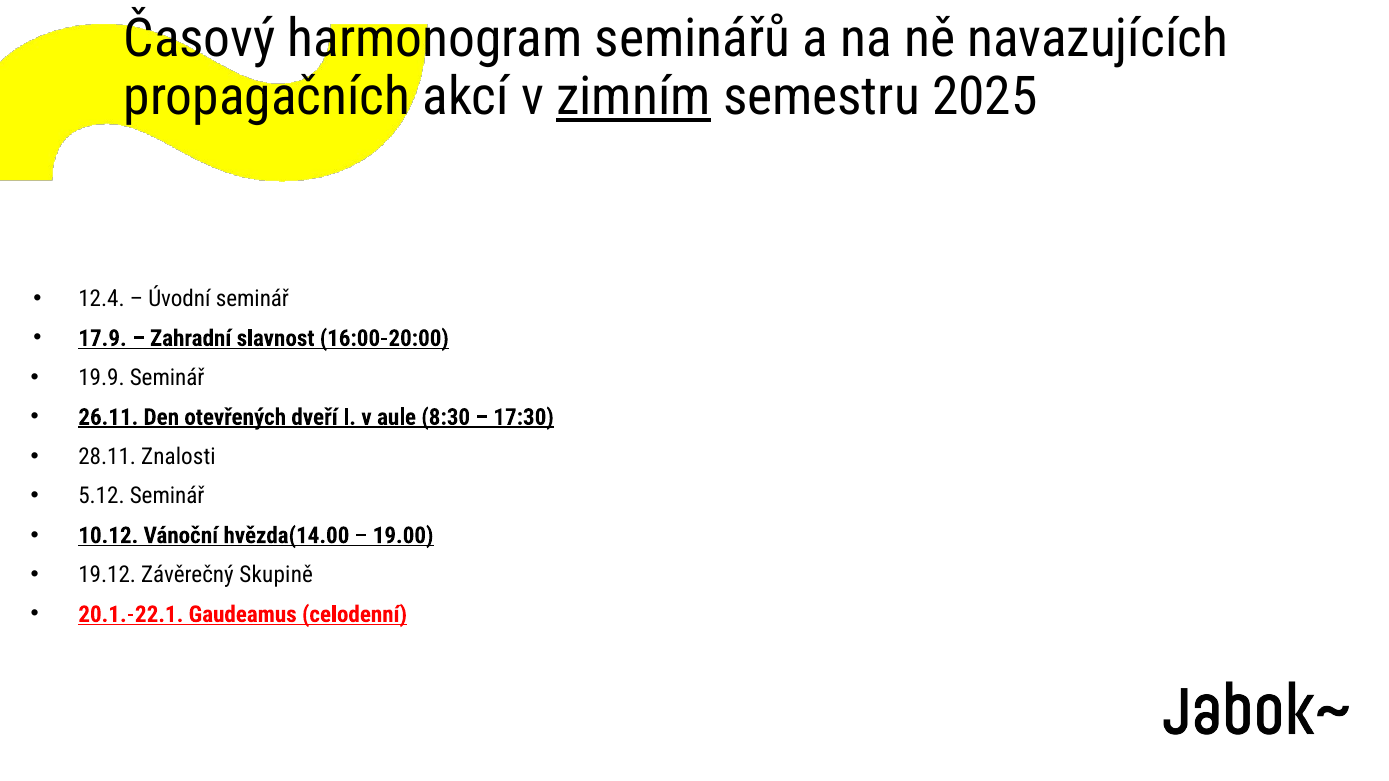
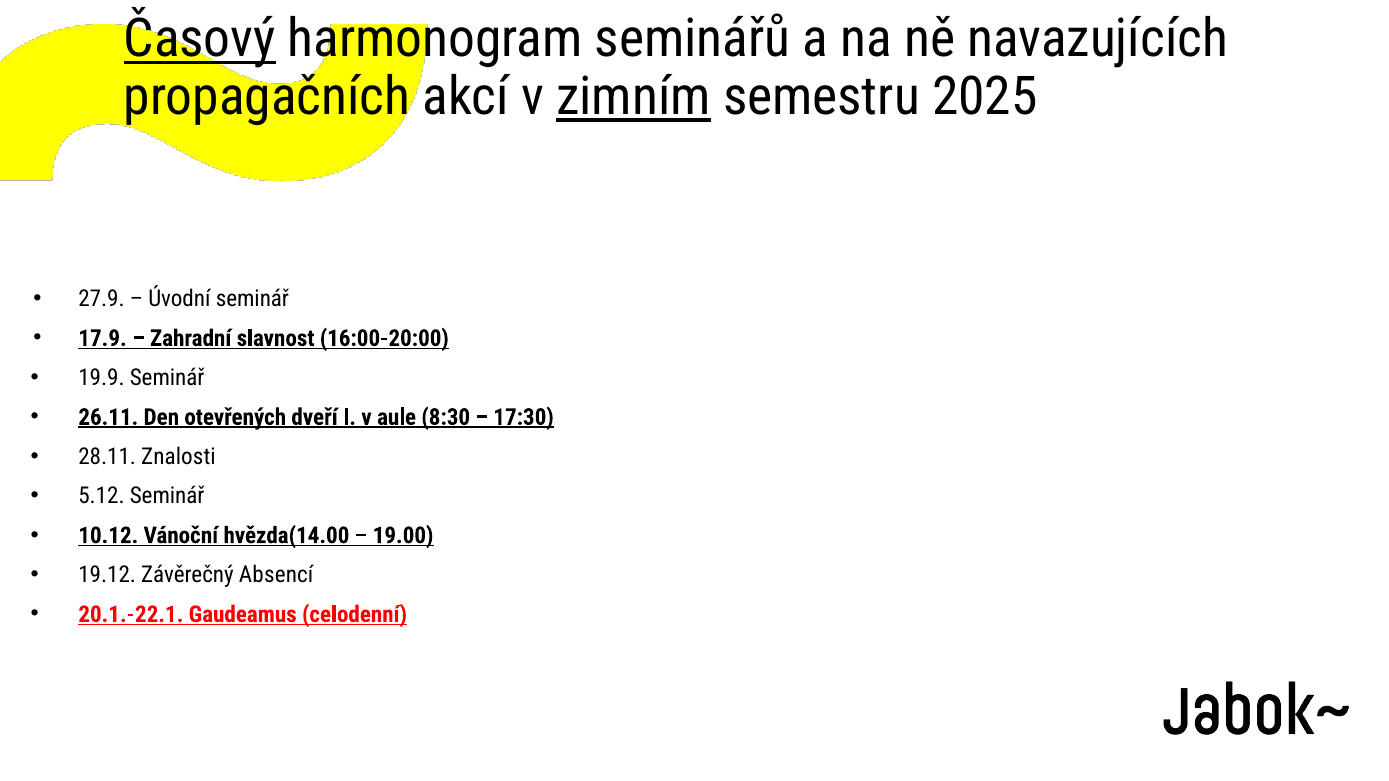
Časový underline: none -> present
12.4: 12.4 -> 27.9
Skupině: Skupině -> Absencí
